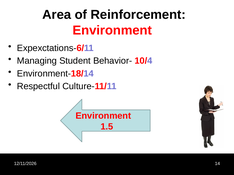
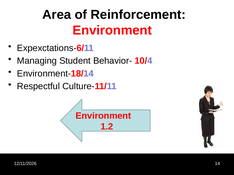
1.5: 1.5 -> 1.2
